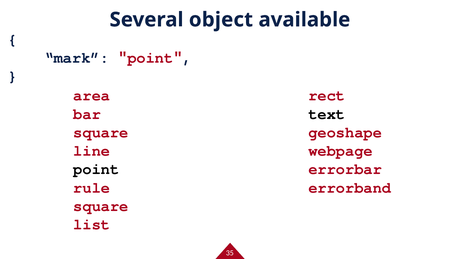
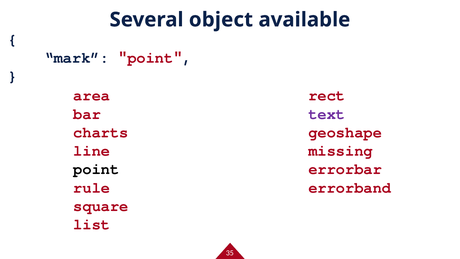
text colour: black -> purple
square at (101, 132): square -> charts
webpage: webpage -> missing
